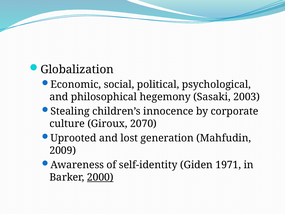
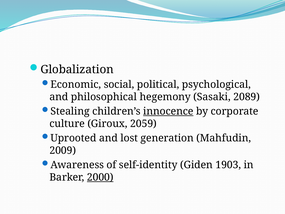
2003: 2003 -> 2089
innocence underline: none -> present
2070: 2070 -> 2059
1971: 1971 -> 1903
